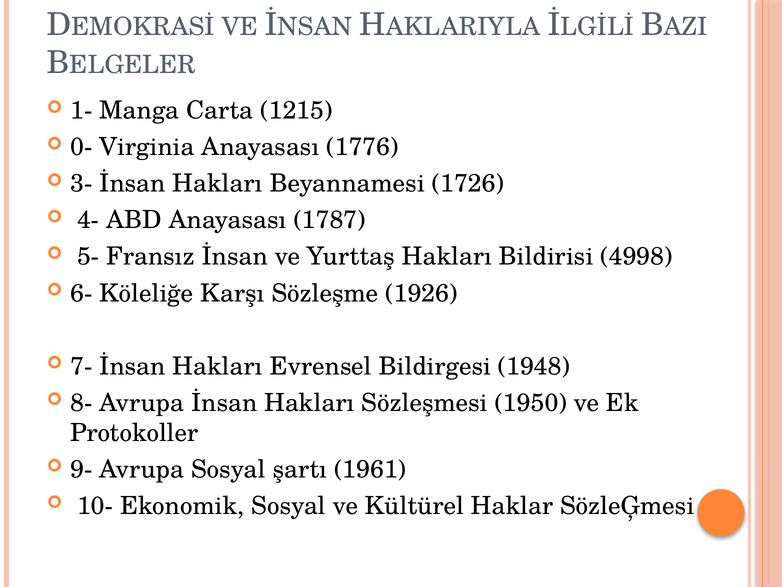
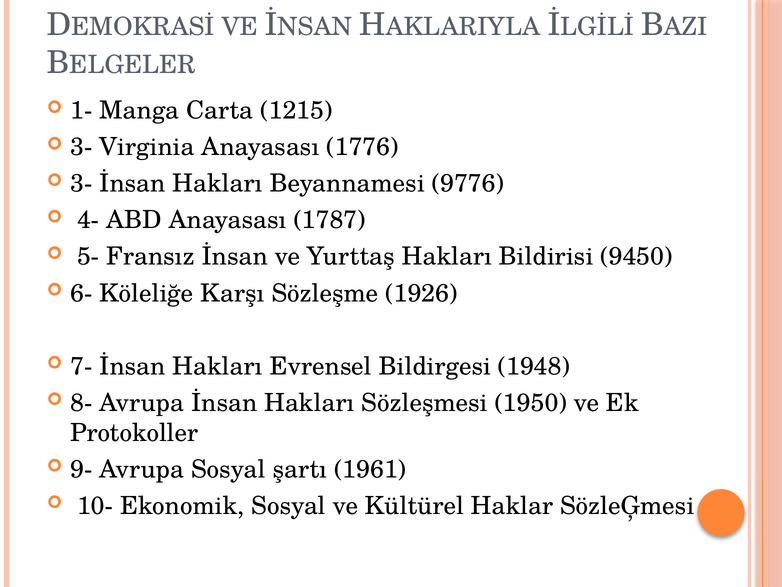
0- at (81, 147): 0- -> 3-
1726: 1726 -> 9776
4998: 4998 -> 9450
